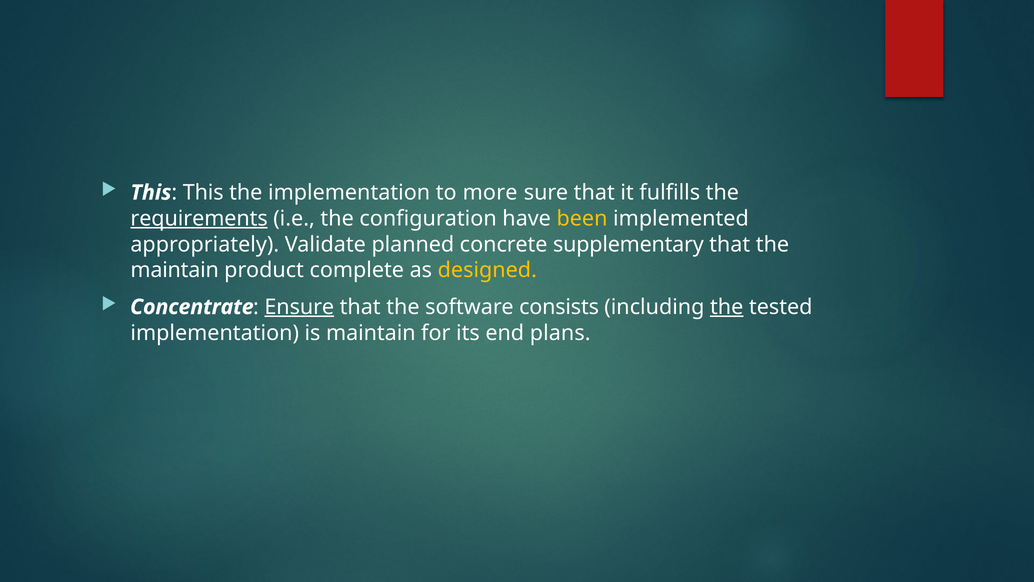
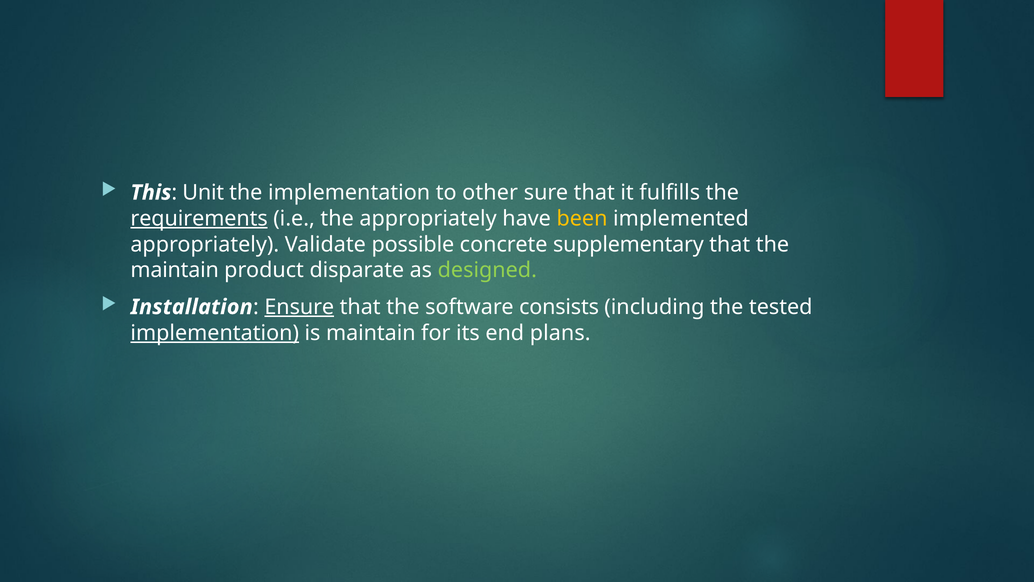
This at (203, 192): This -> Unit
more: more -> other
the configuration: configuration -> appropriately
planned: planned -> possible
complete: complete -> disparate
designed colour: yellow -> light green
Concentrate: Concentrate -> Installation
the at (727, 307) underline: present -> none
implementation at (215, 333) underline: none -> present
